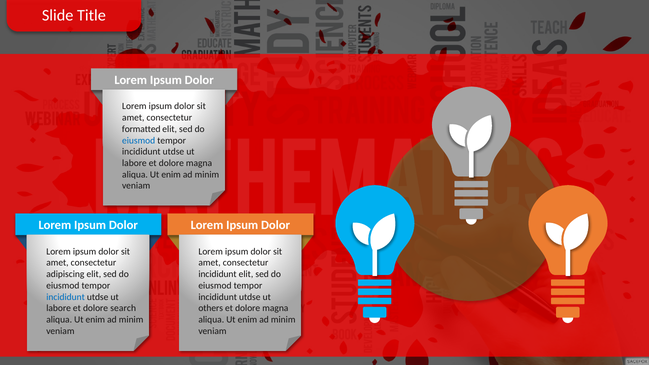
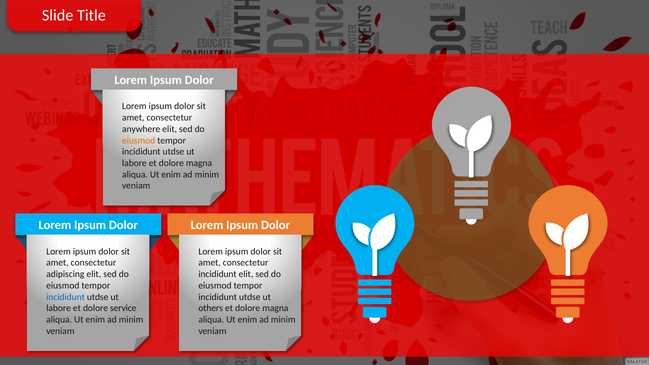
formatted: formatted -> anywhere
eiusmod at (139, 140) colour: blue -> orange
search: search -> service
